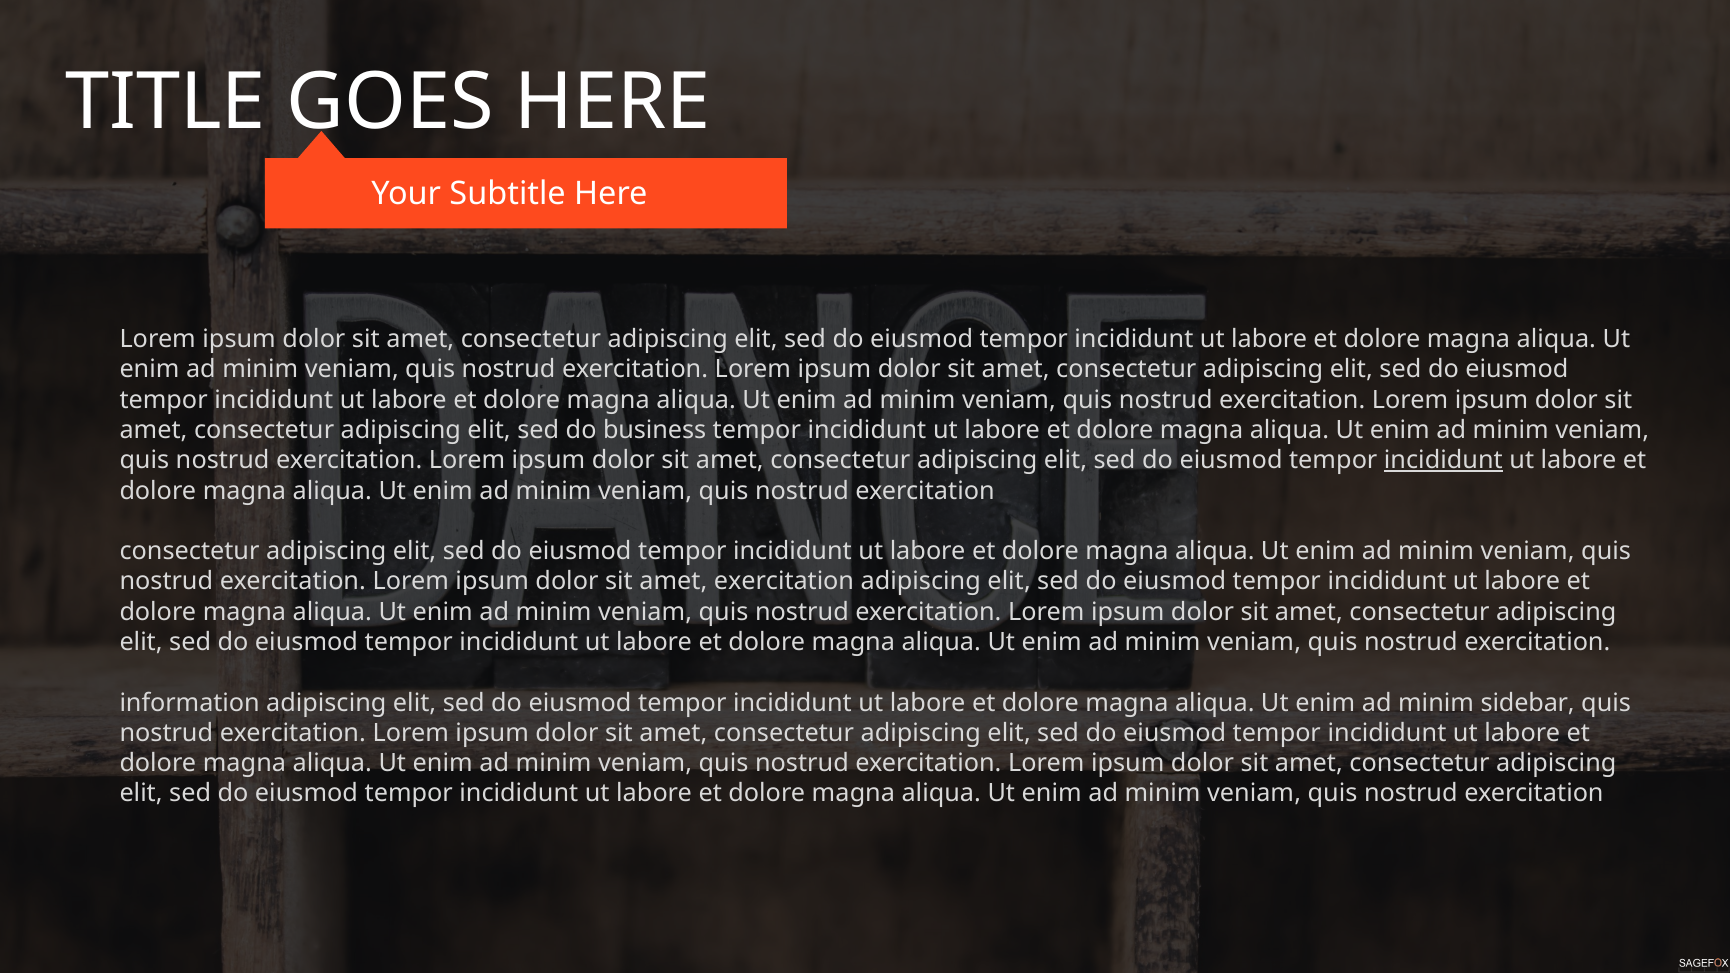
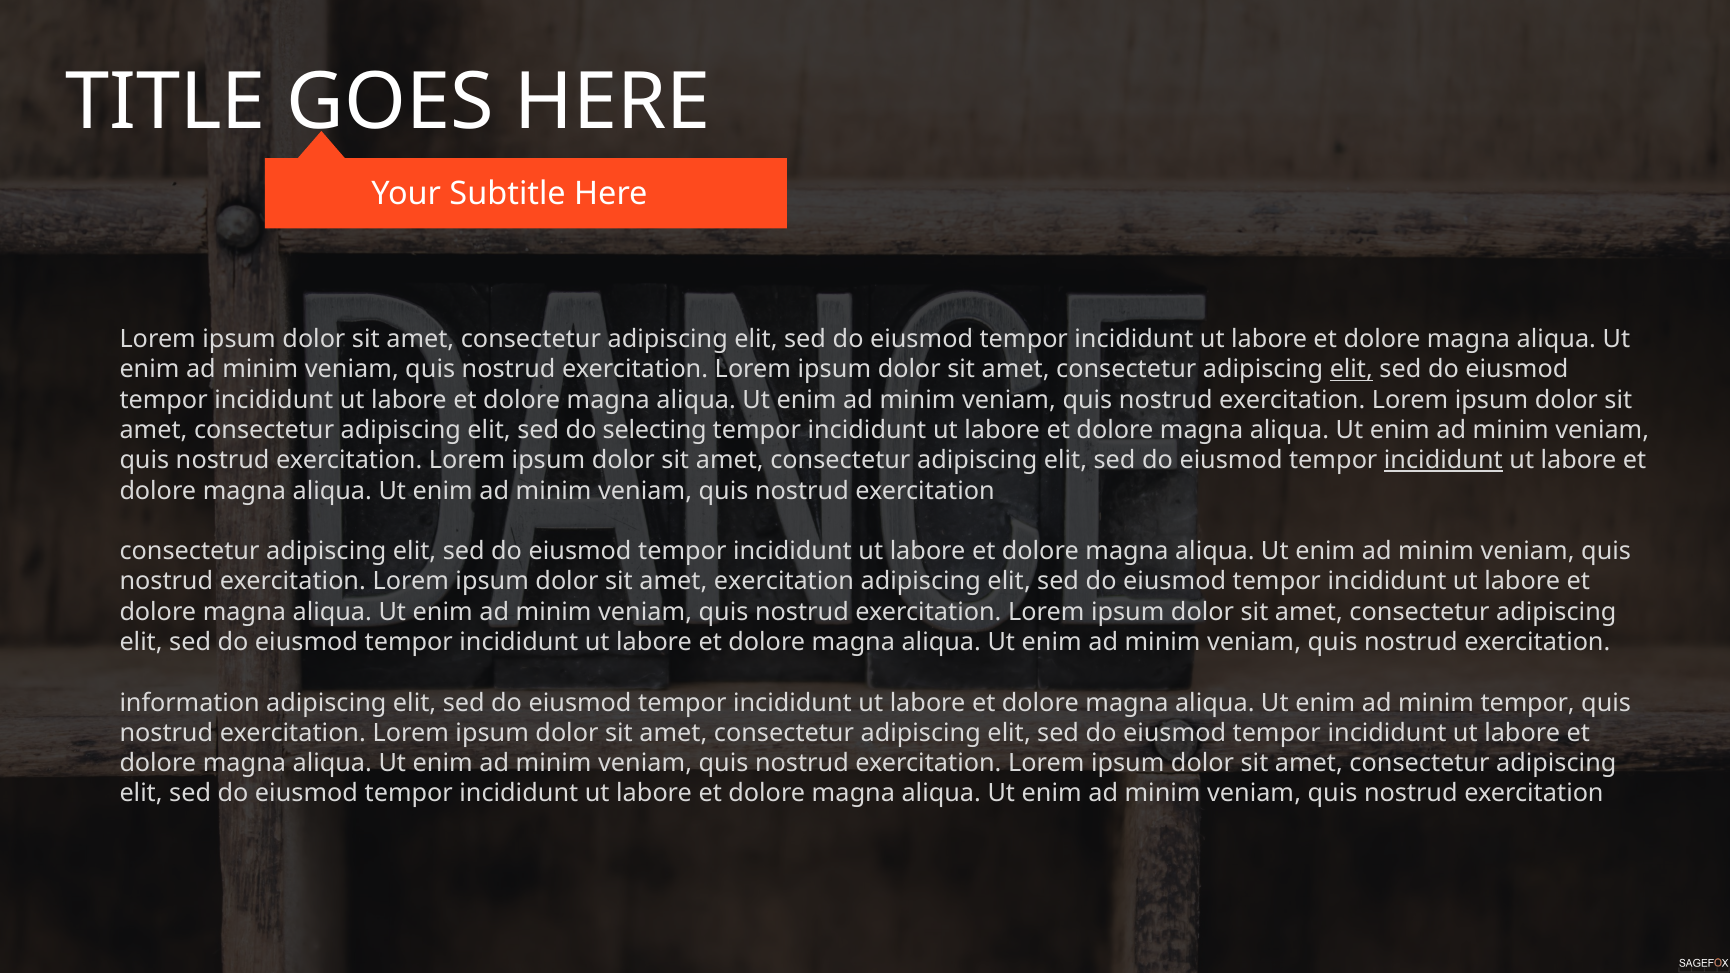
elit at (1351, 370) underline: none -> present
business: business -> selecting
minim sidebar: sidebar -> tempor
